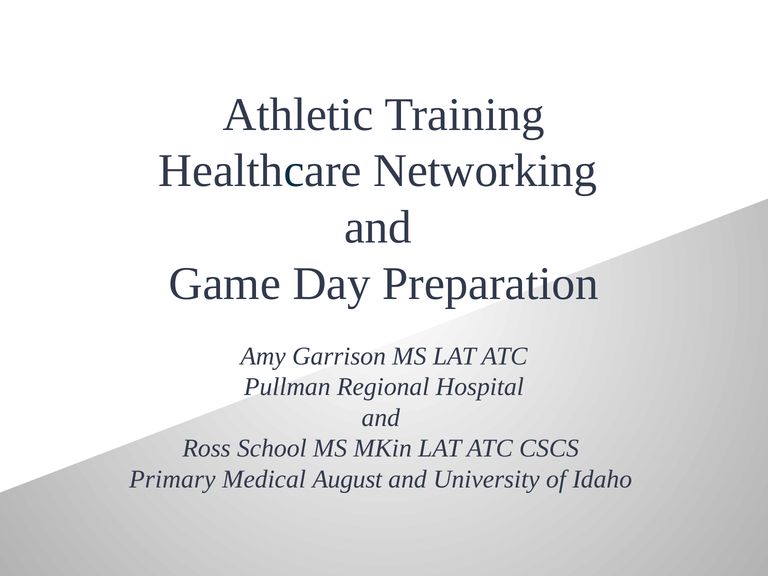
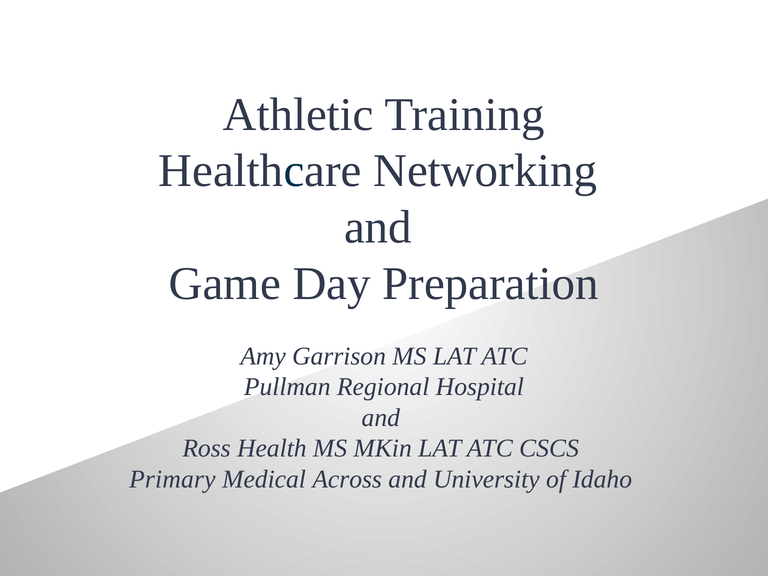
School: School -> Health
August: August -> Across
